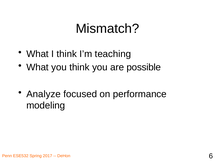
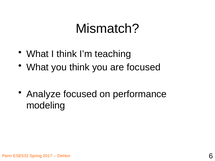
are possible: possible -> focused
